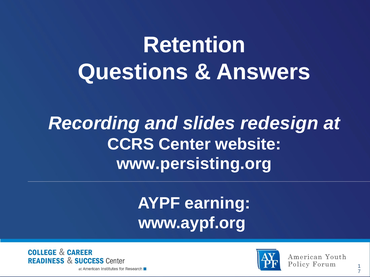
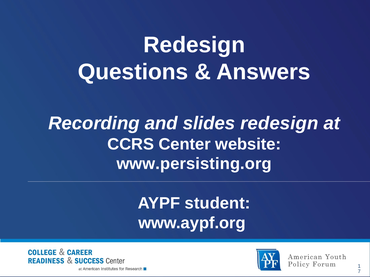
Retention at (194, 45): Retention -> Redesign
earning: earning -> student
